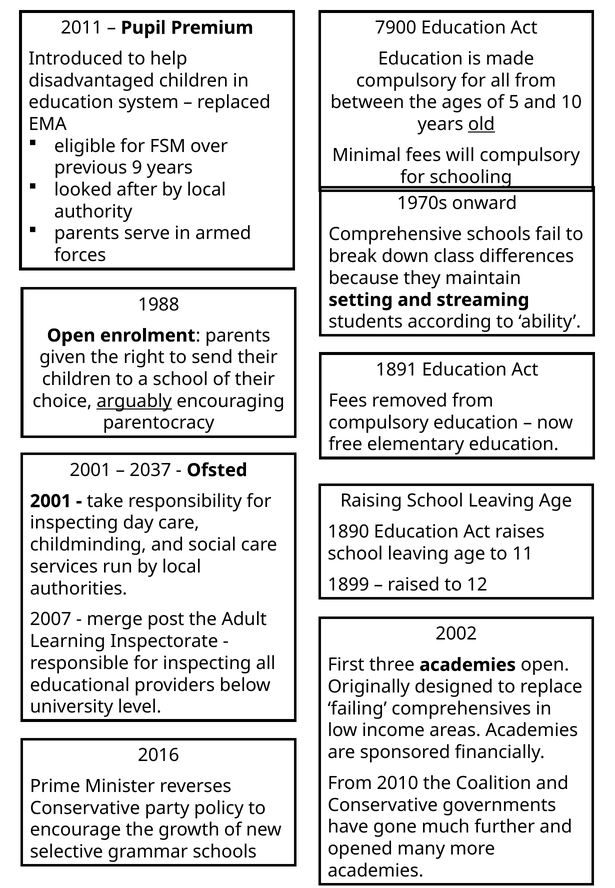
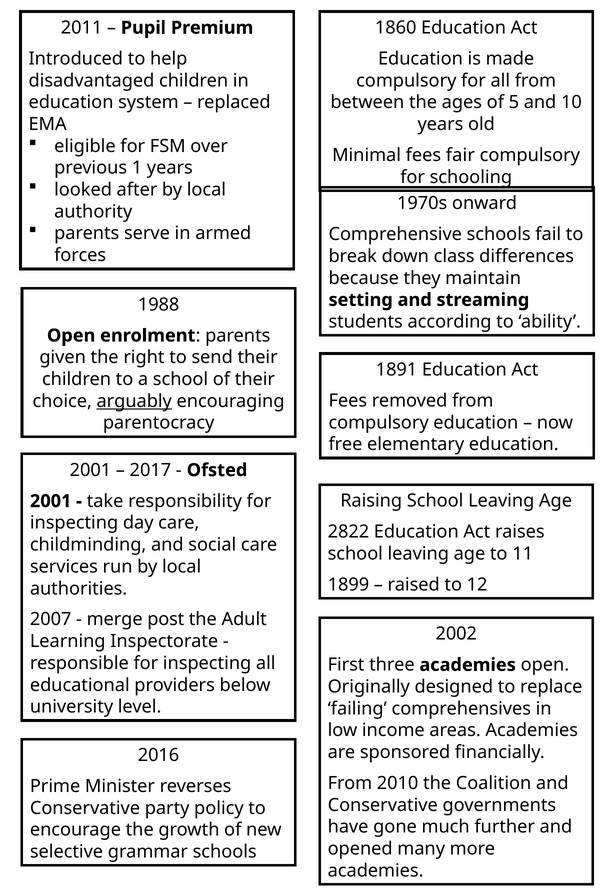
7900: 7900 -> 1860
old underline: present -> none
will: will -> fair
9: 9 -> 1
2037: 2037 -> 2017
1890: 1890 -> 2822
